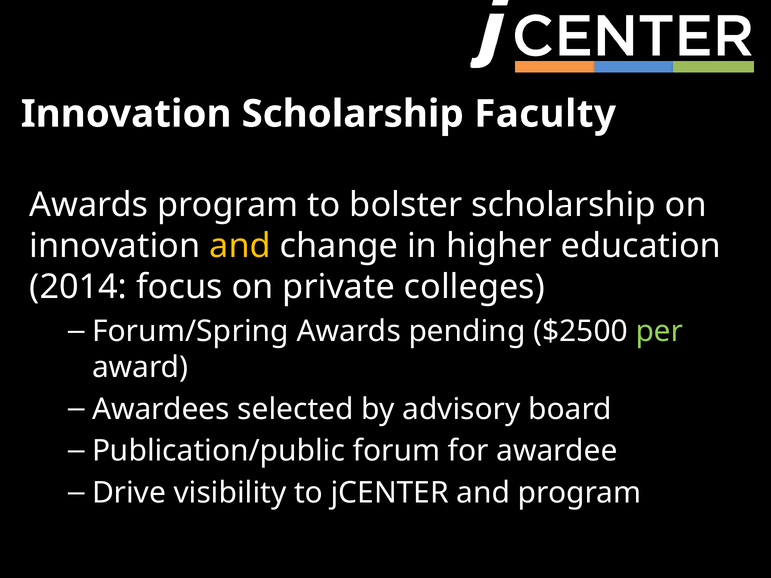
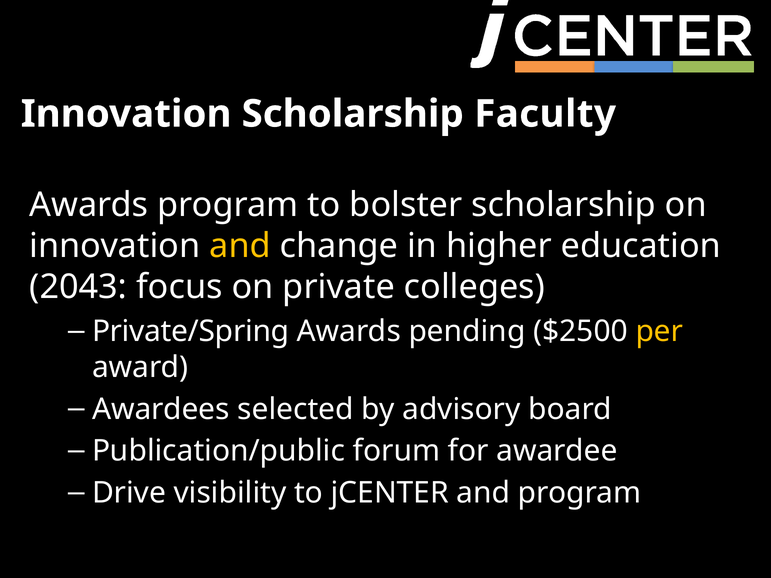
2014: 2014 -> 2043
Forum/Spring: Forum/Spring -> Private/Spring
per colour: light green -> yellow
